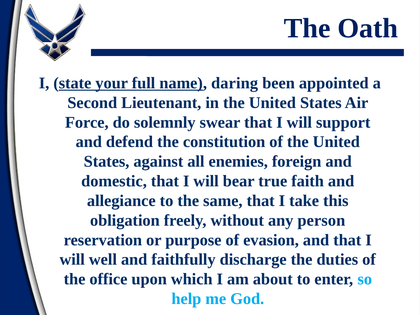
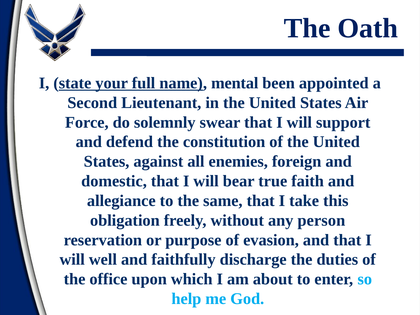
daring: daring -> mental
